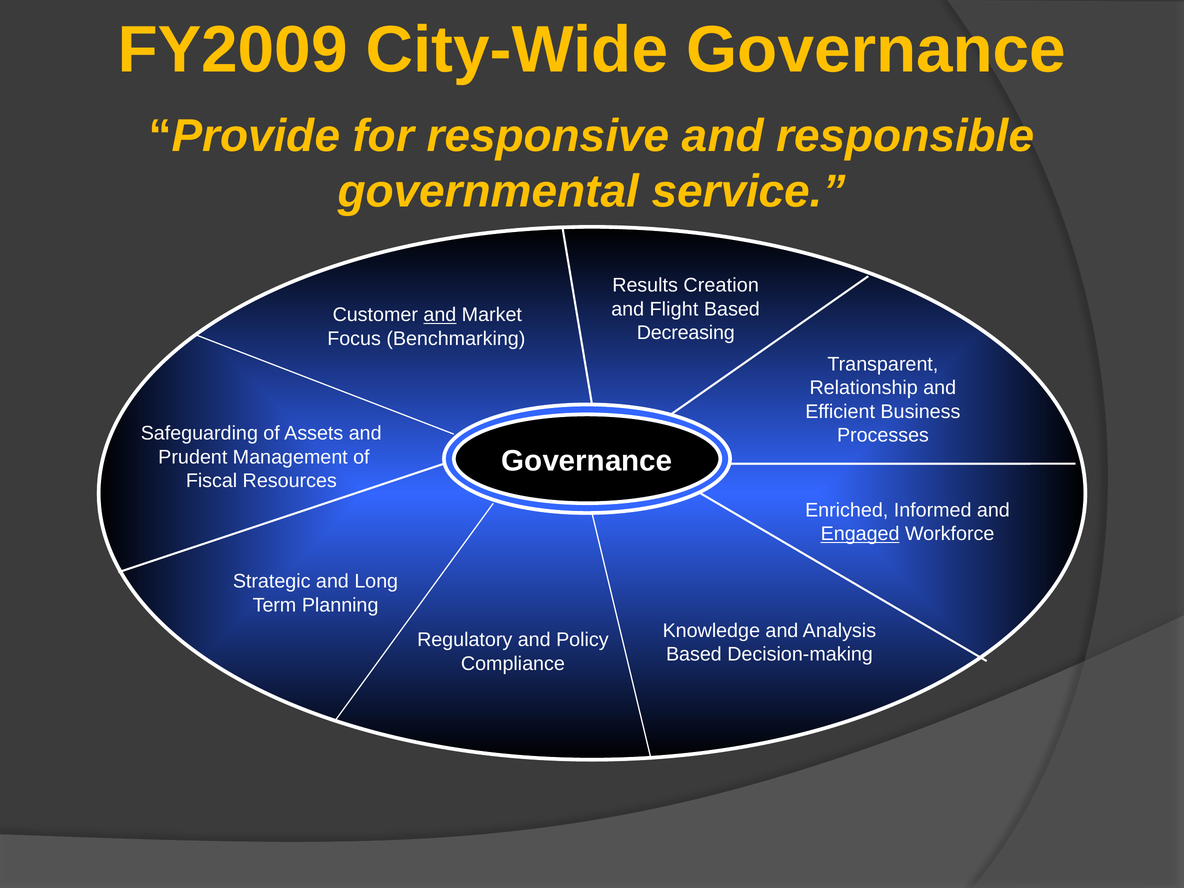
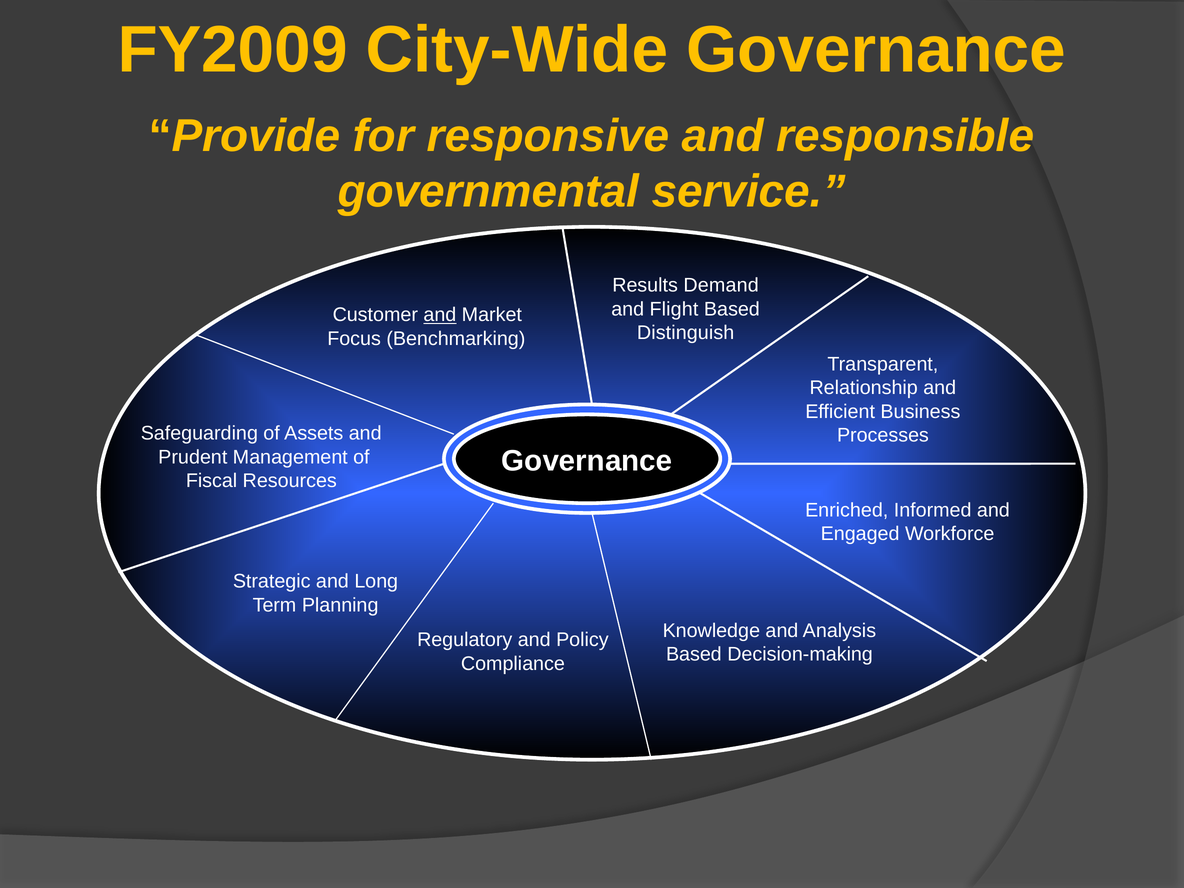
Creation: Creation -> Demand
Decreasing: Decreasing -> Distinguish
Engaged underline: present -> none
